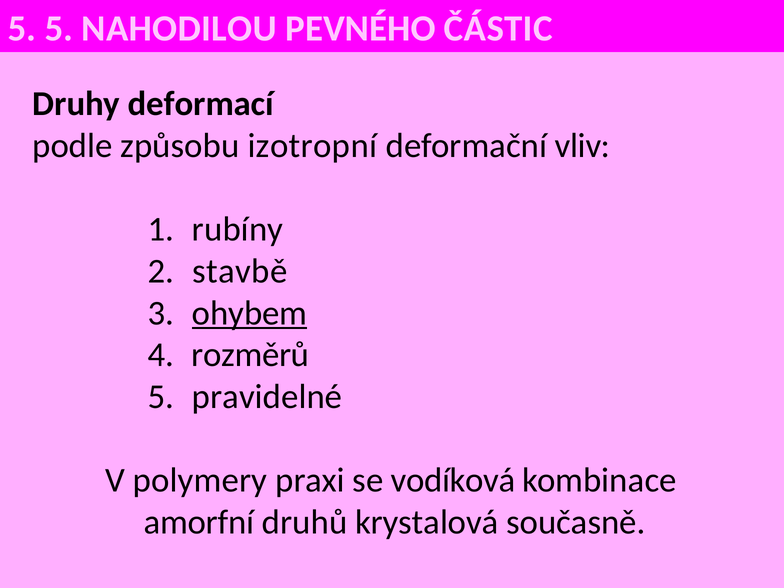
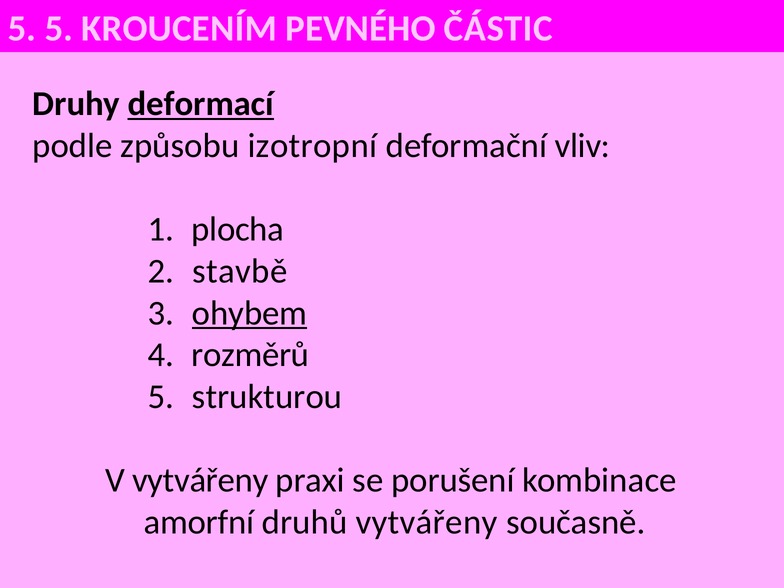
NAHODILOU: NAHODILOU -> KROUCENÍM
deformací underline: none -> present
rubíny: rubíny -> plocha
pravidelné: pravidelné -> strukturou
V polymery: polymery -> vytvářeny
vodíková: vodíková -> porušení
druhů krystalová: krystalová -> vytvářeny
